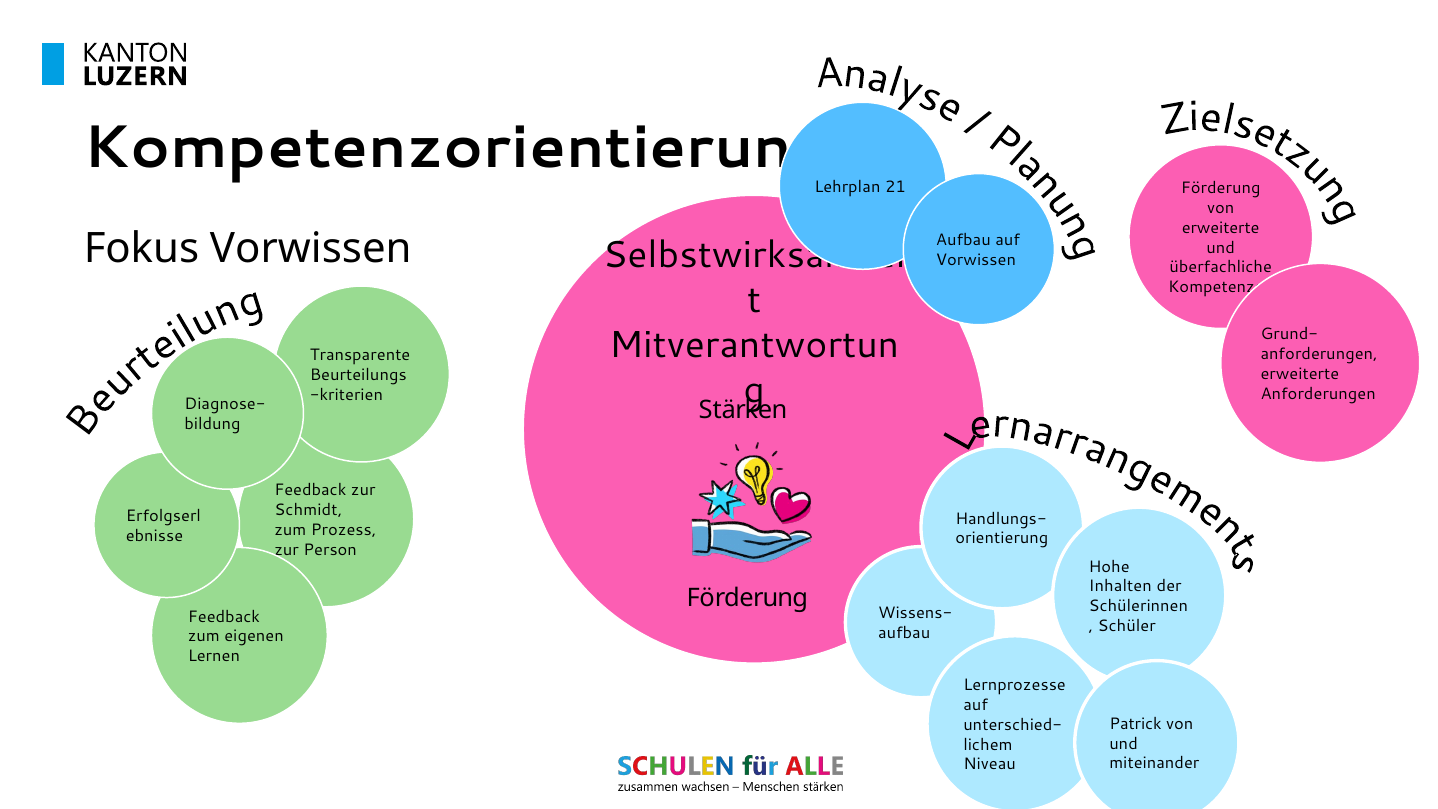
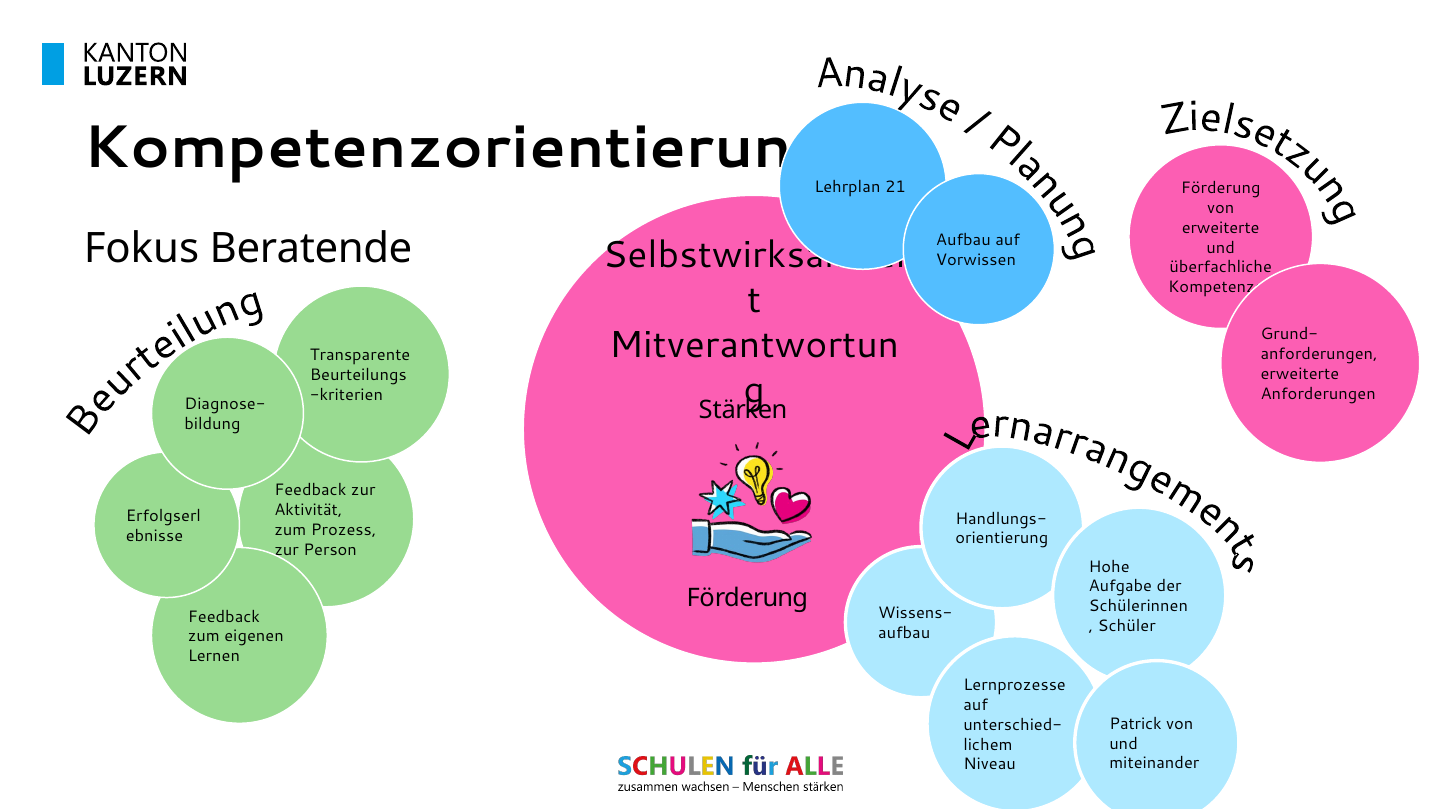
Fokus Vorwissen: Vorwissen -> Beratende
Schmidt: Schmidt -> Aktivität
Inhalten: Inhalten -> Aufgabe
